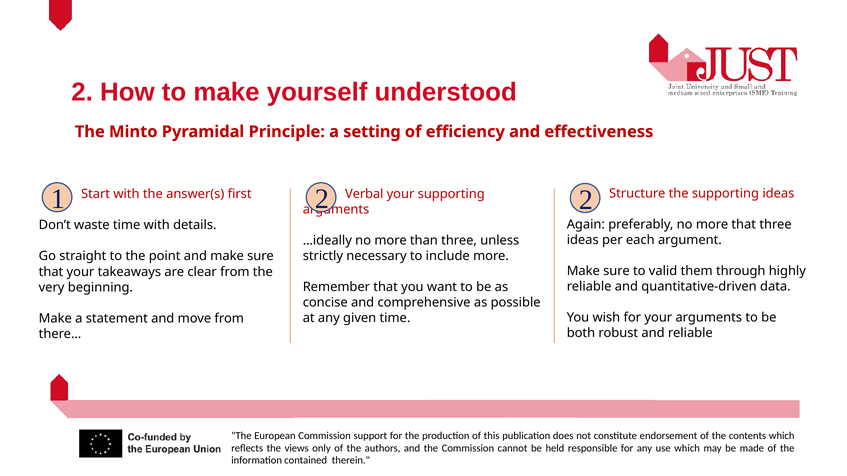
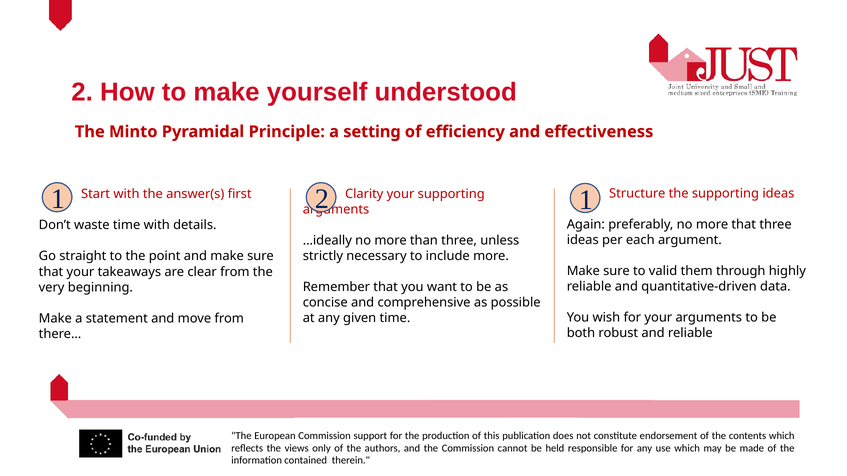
2 2: 2 -> 1
Verbal: Verbal -> Clarity
